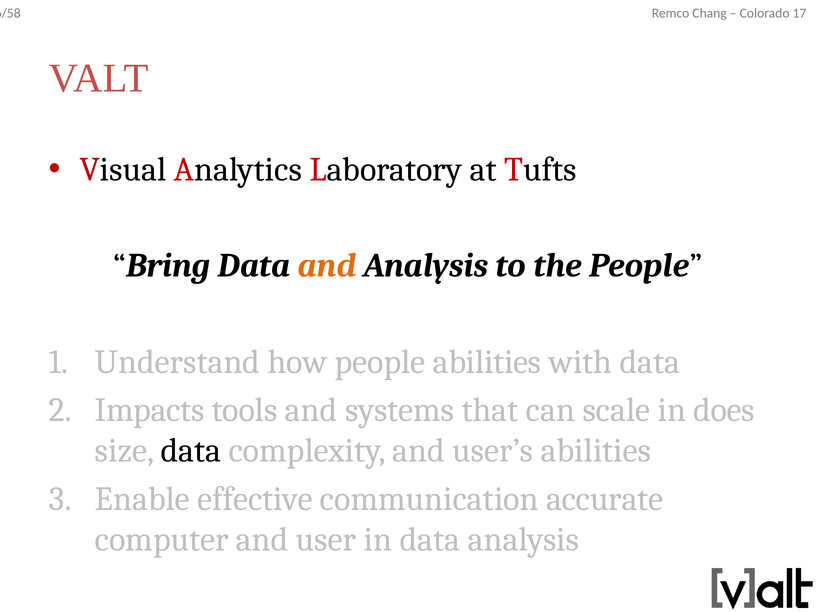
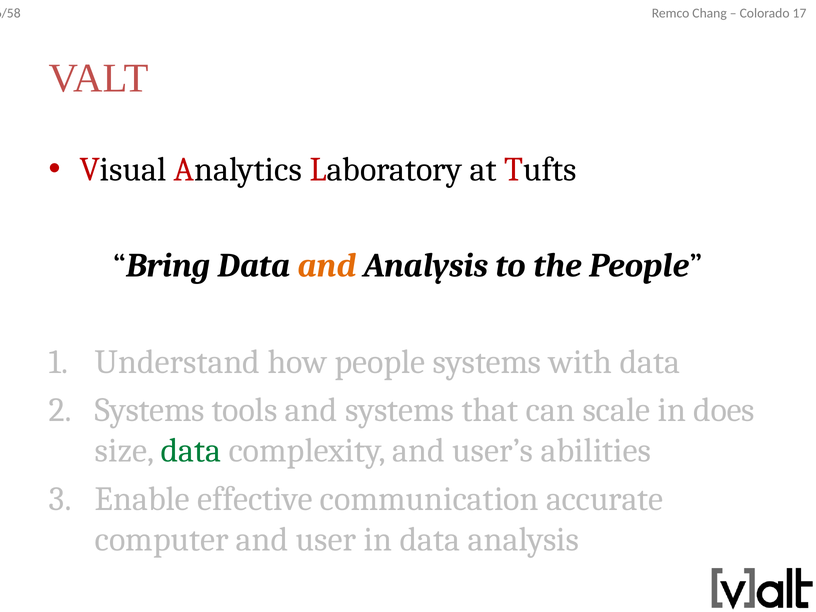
people abilities: abilities -> systems
Impacts at (150, 410): Impacts -> Systems
data at (191, 451) colour: black -> green
